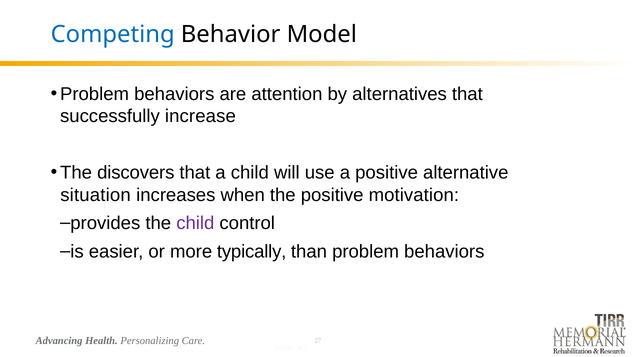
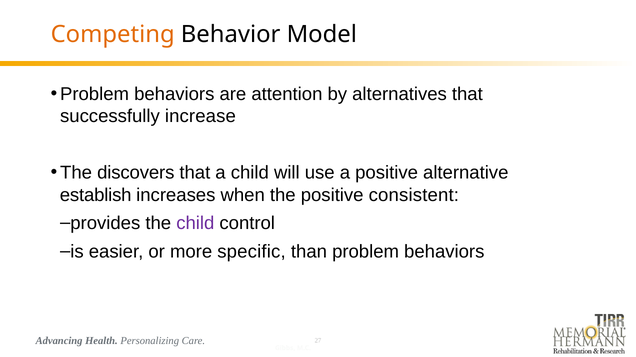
Competing colour: blue -> orange
situation: situation -> establish
motivation: motivation -> consistent
typically: typically -> specific
